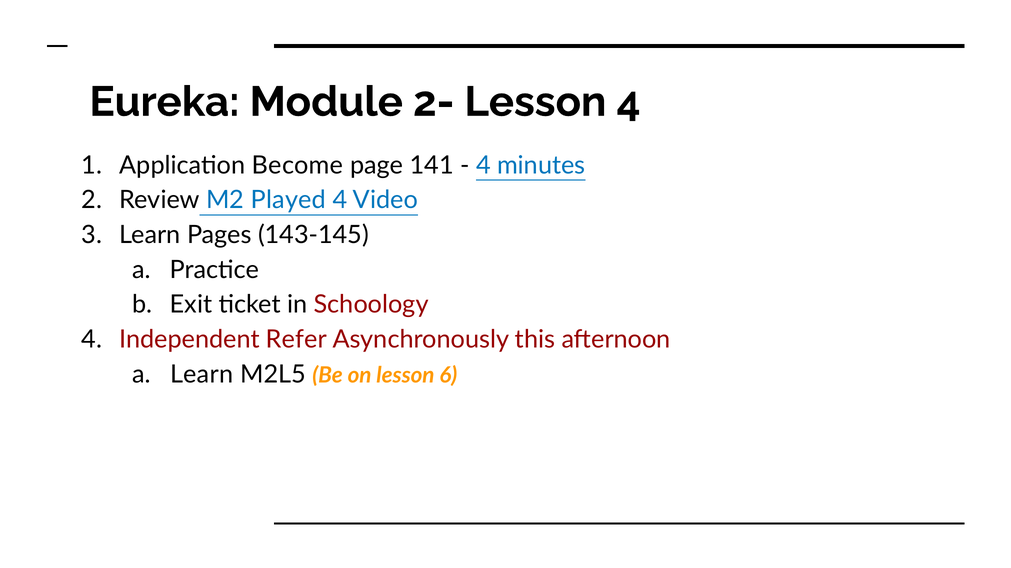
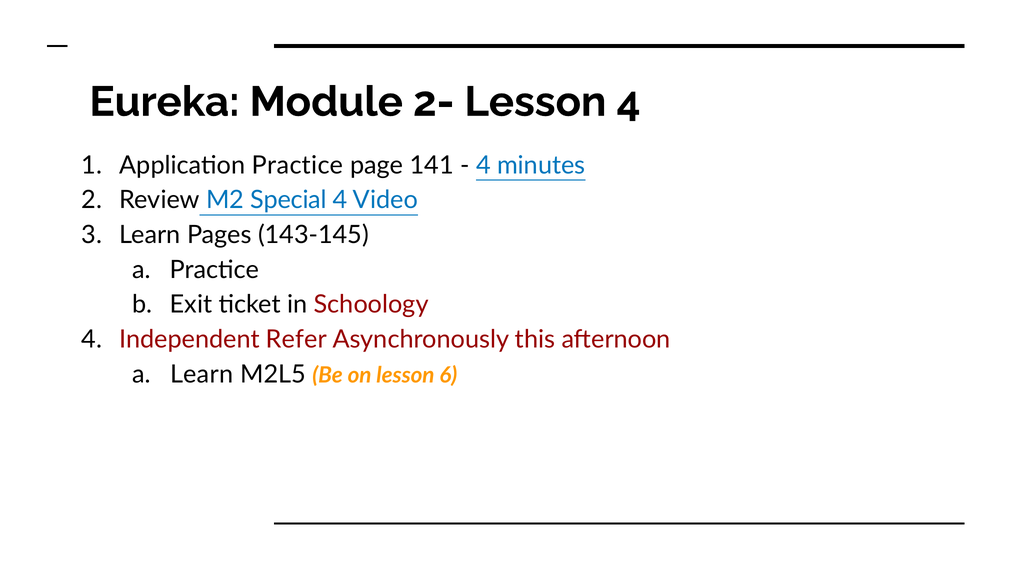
Application Become: Become -> Practice
Played: Played -> Special
